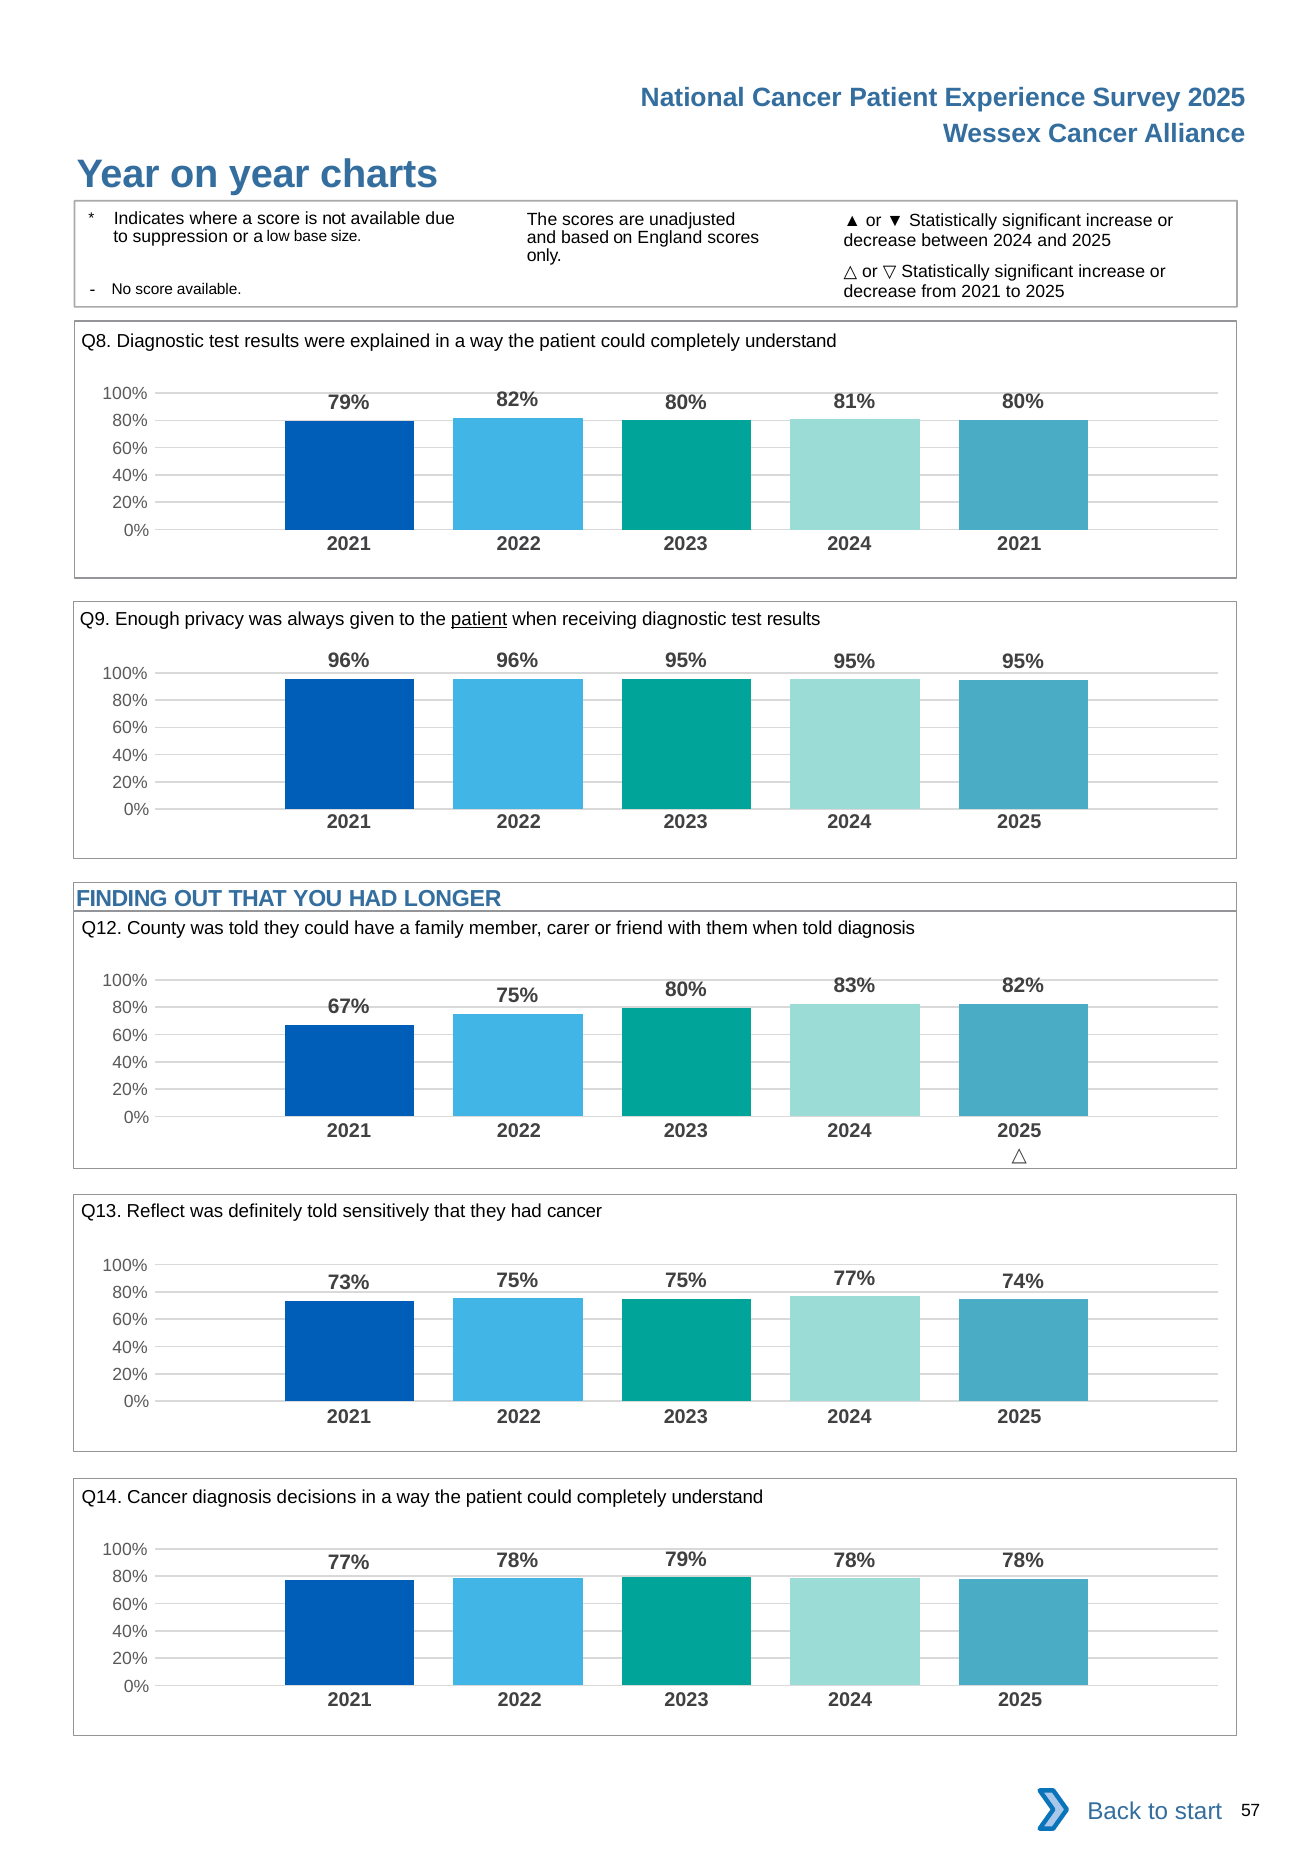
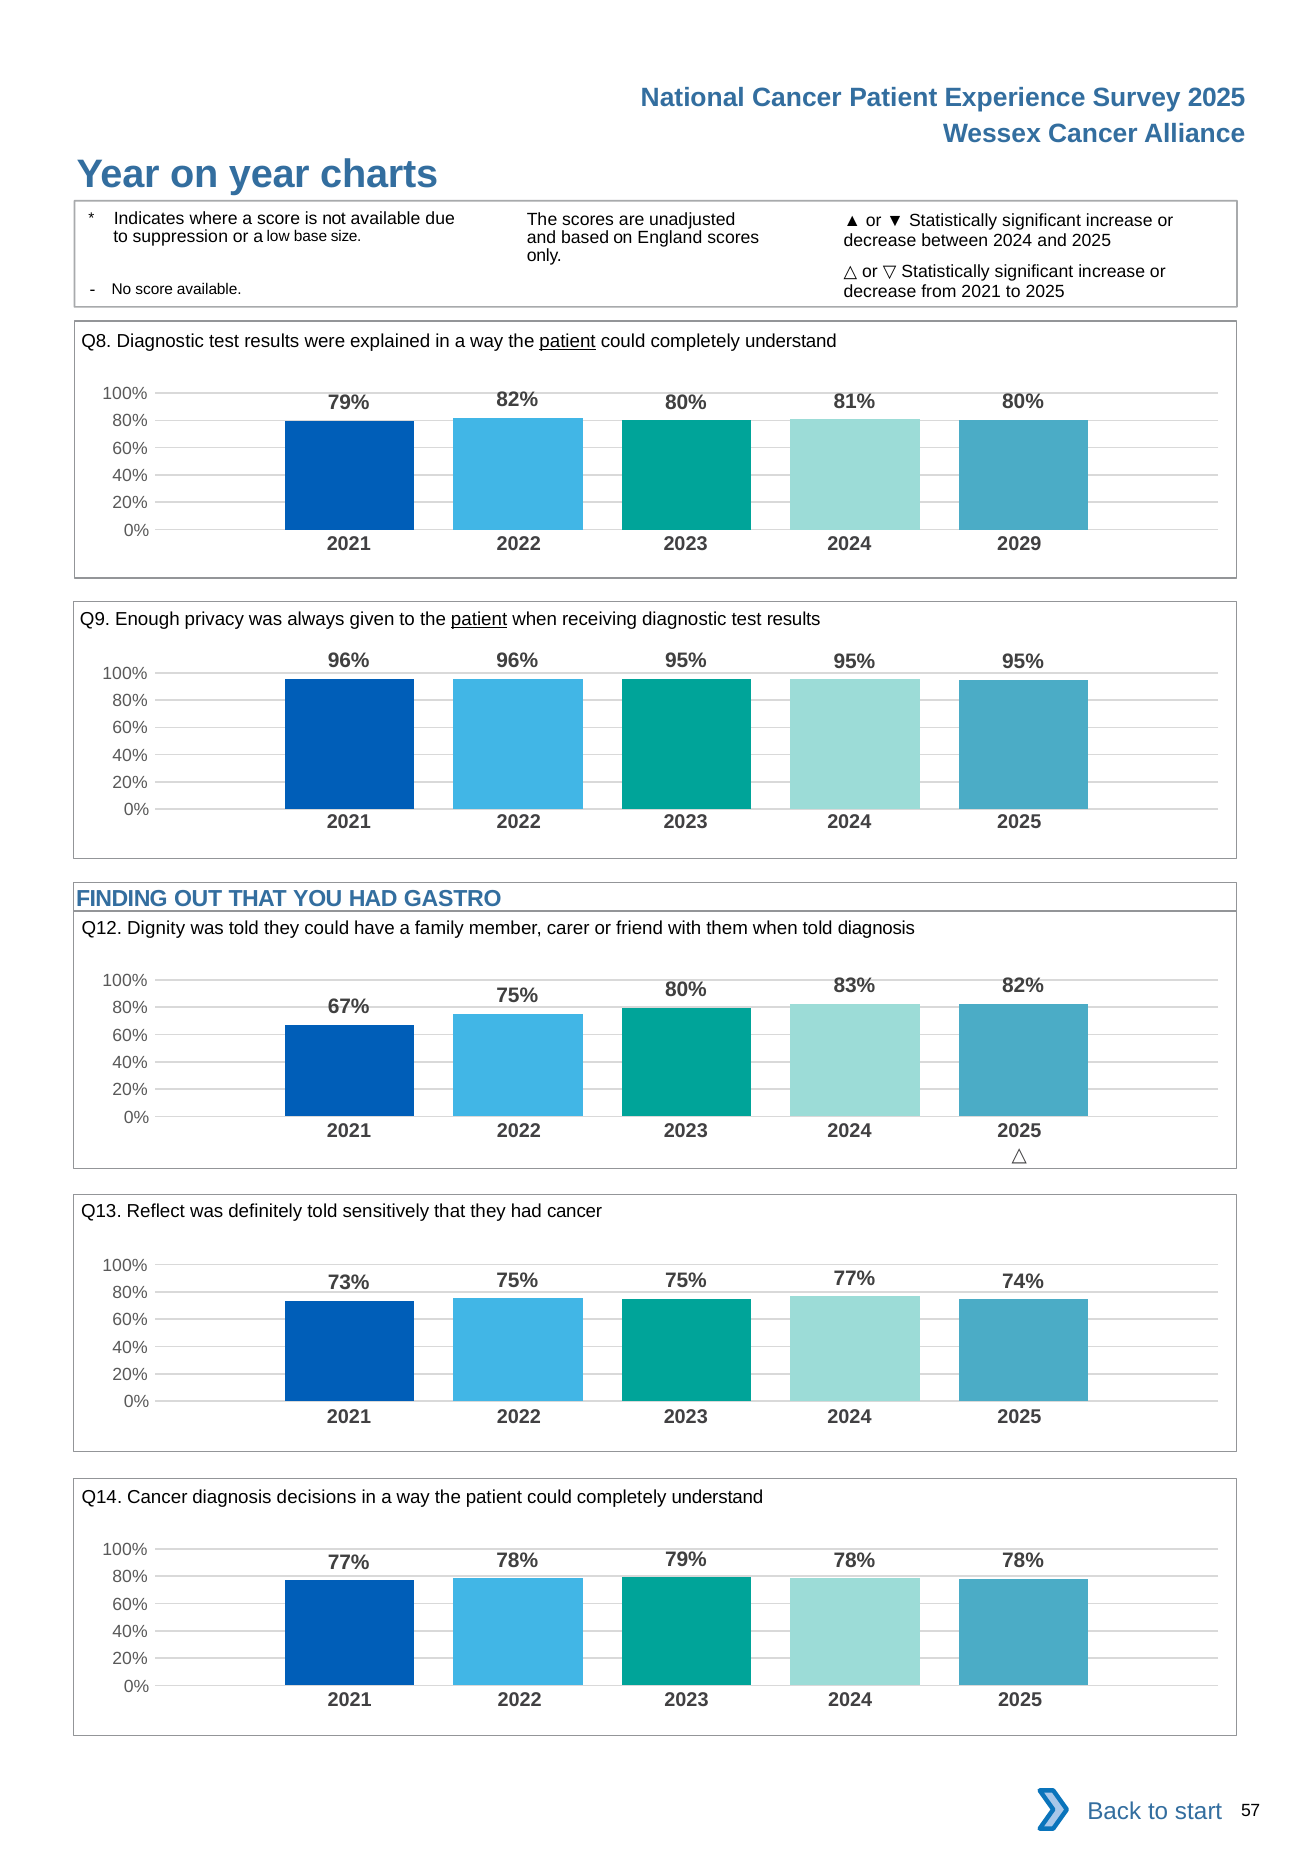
patient at (568, 342) underline: none -> present
2024 2021: 2021 -> 2029
LONGER: LONGER -> GASTRO
County: County -> Dignity
